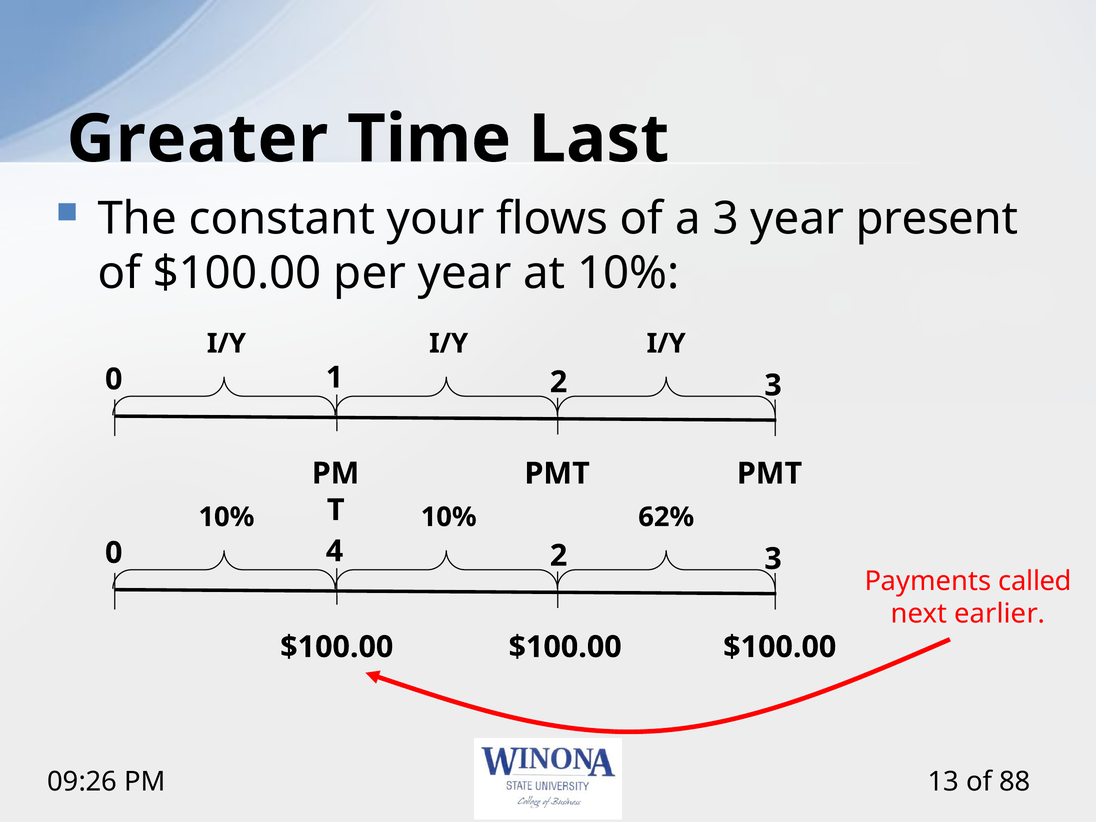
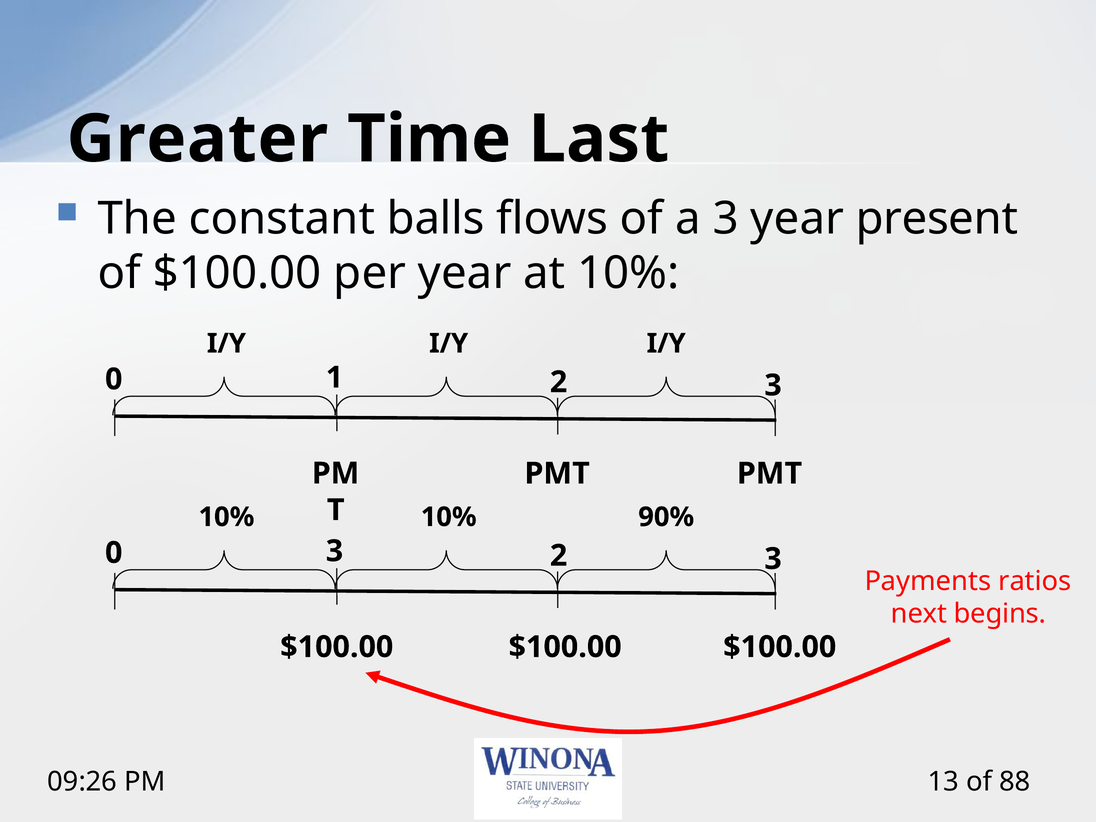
your: your -> balls
62%: 62% -> 90%
0 4: 4 -> 3
called: called -> ratios
earlier: earlier -> begins
